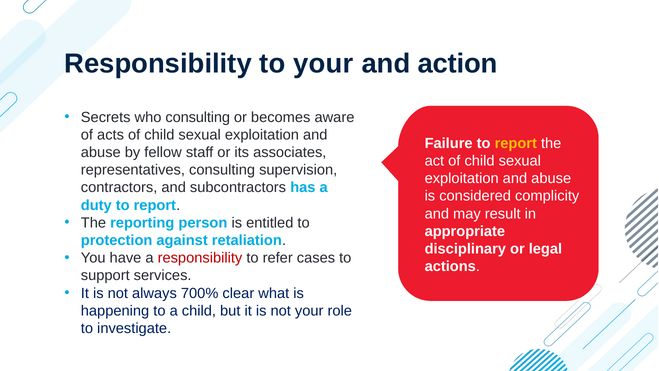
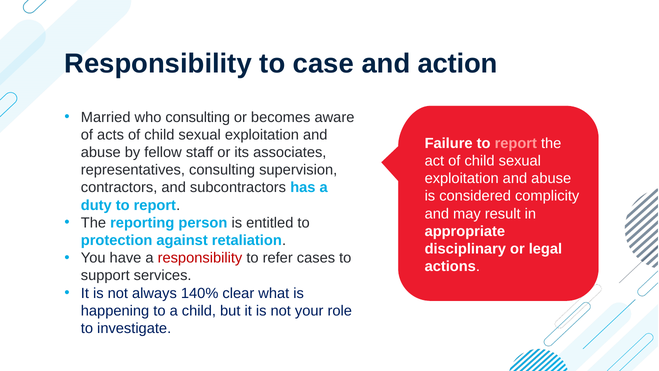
to your: your -> case
Secrets: Secrets -> Married
report at (516, 143) colour: yellow -> pink
700%: 700% -> 140%
